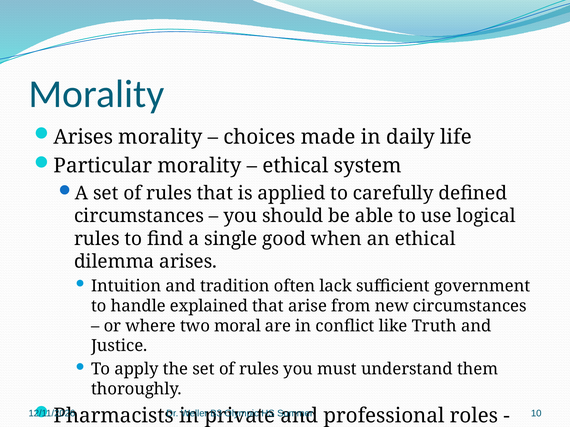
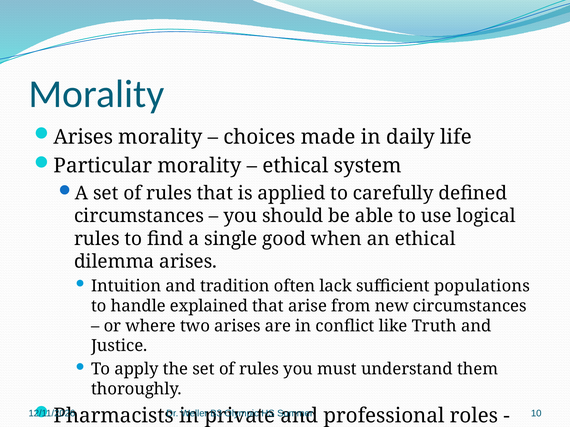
government: government -> populations
two moral: moral -> arises
